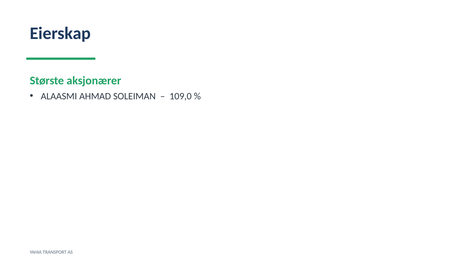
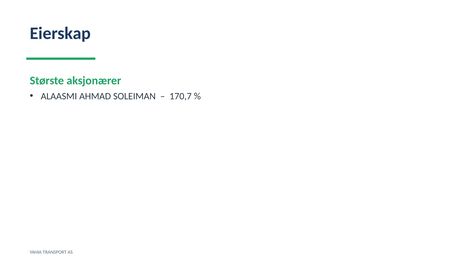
109,0: 109,0 -> 170,7
